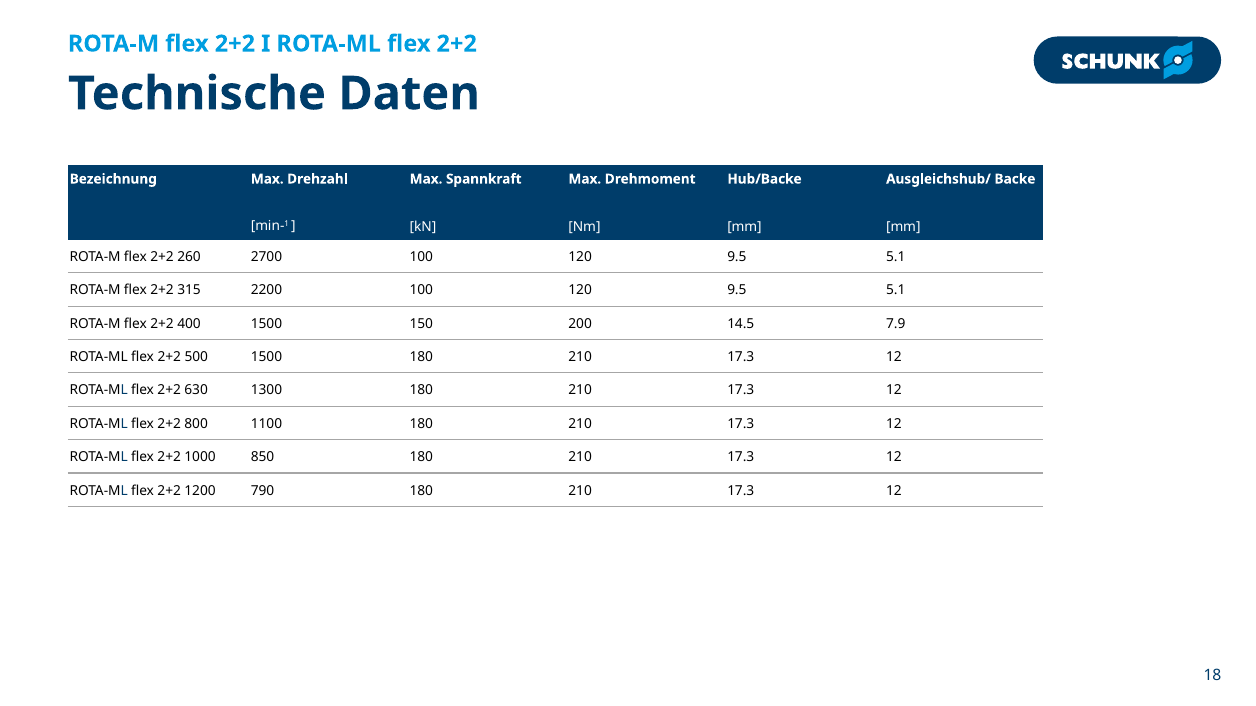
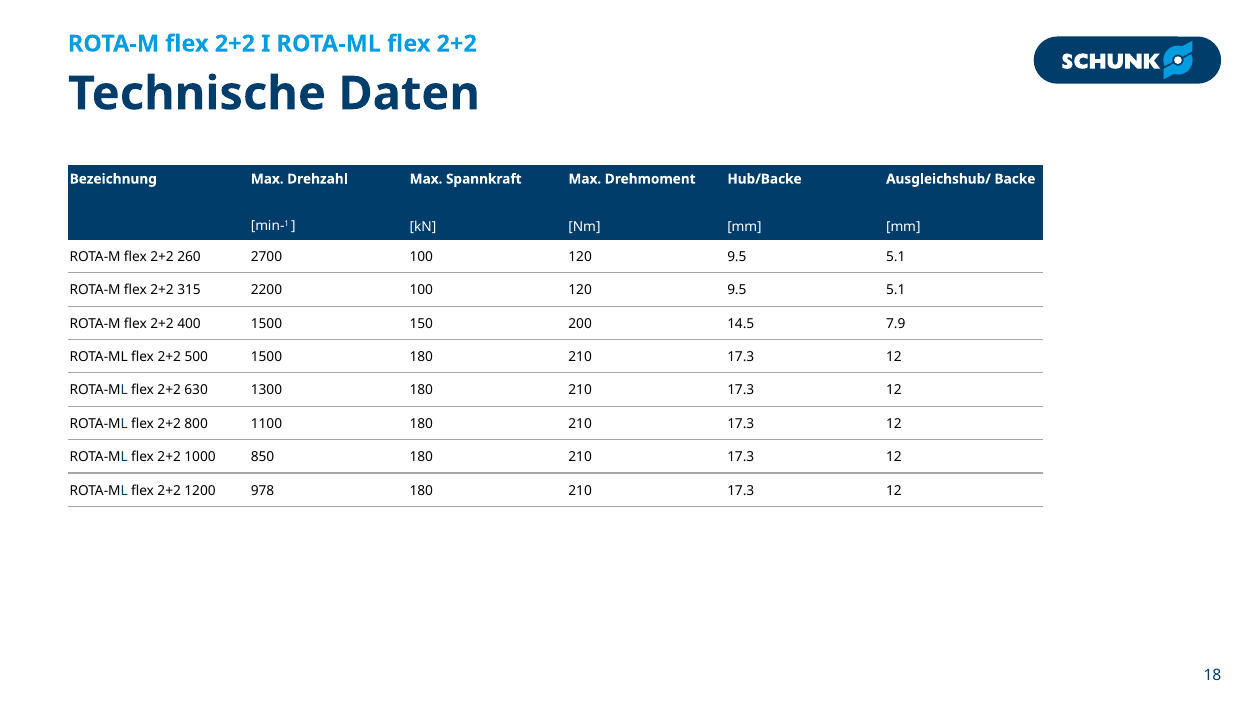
790: 790 -> 978
